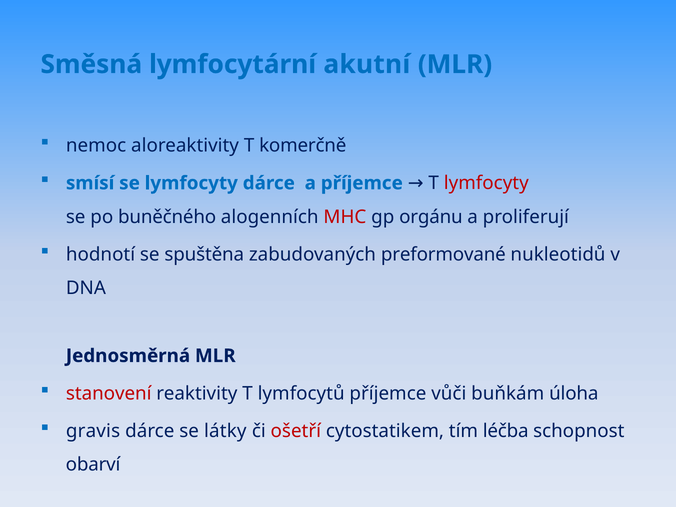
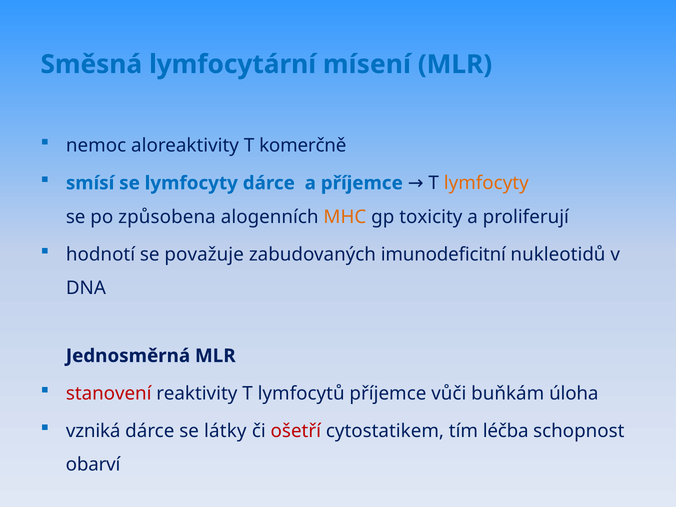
akutní: akutní -> mísení
lymfocyty at (486, 183) colour: red -> orange
buněčného: buněčného -> způsobena
MHC colour: red -> orange
orgánu: orgánu -> toxicity
spuštěna: spuštěna -> považuje
preformované: preformované -> imunodeficitní
gravis: gravis -> vzniká
